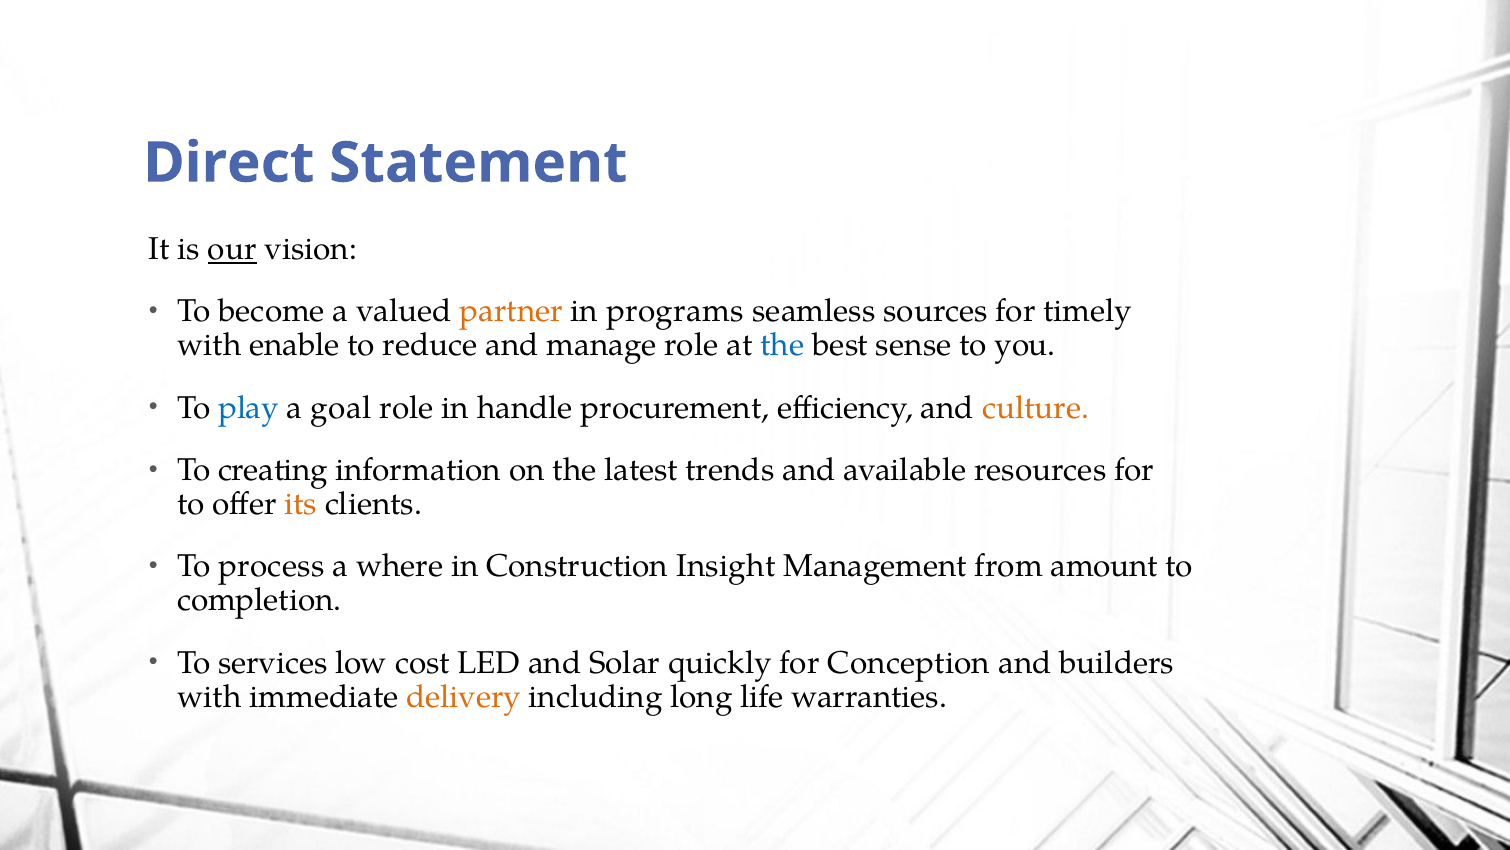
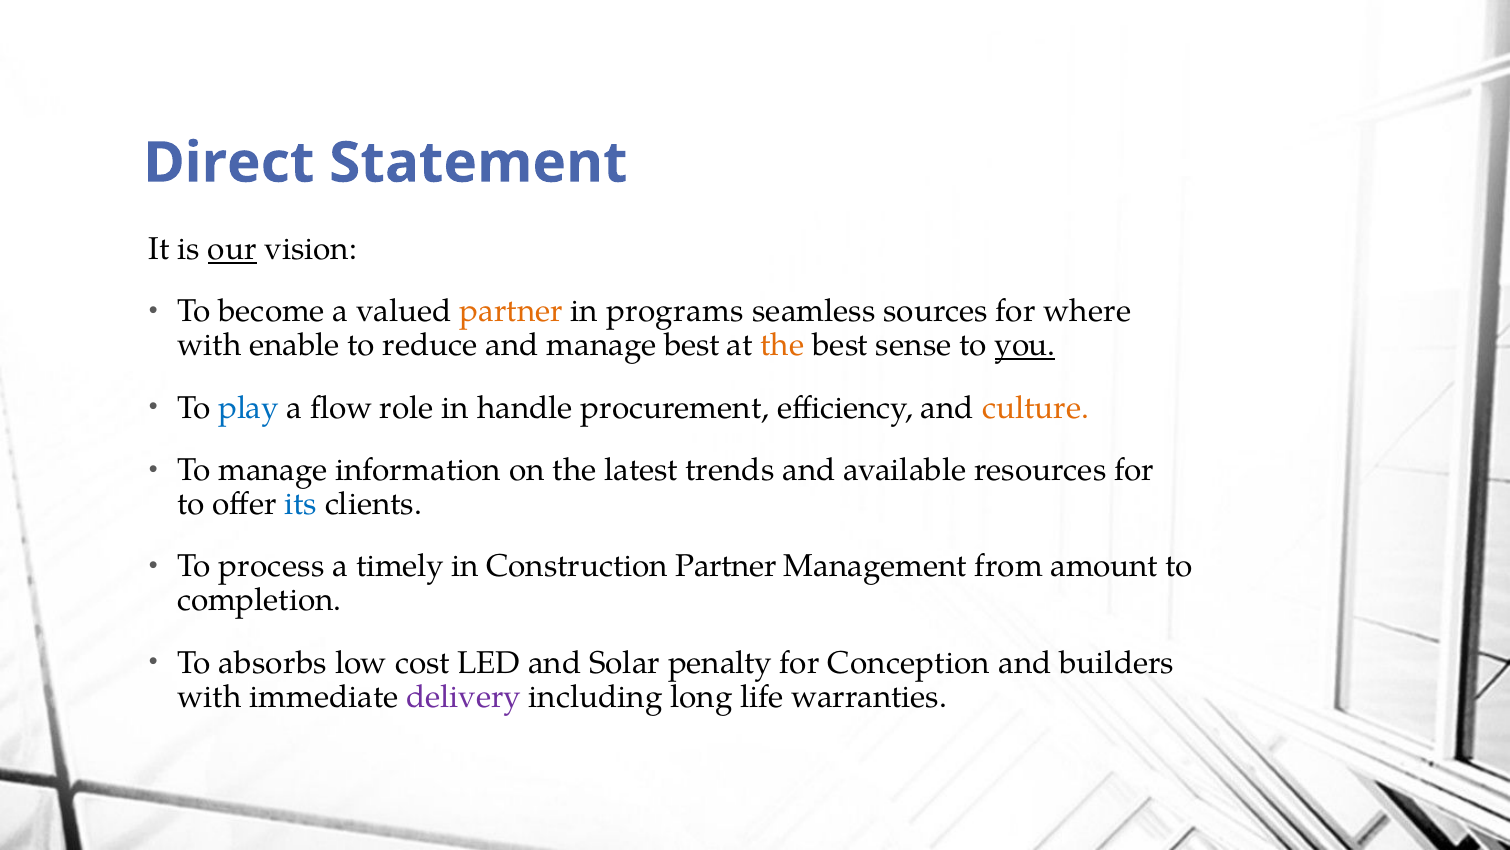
timely: timely -> where
manage role: role -> best
the at (783, 345) colour: blue -> orange
you underline: none -> present
goal: goal -> flow
To creating: creating -> manage
its colour: orange -> blue
where: where -> timely
Construction Insight: Insight -> Partner
services: services -> absorbs
quickly: quickly -> penalty
delivery colour: orange -> purple
